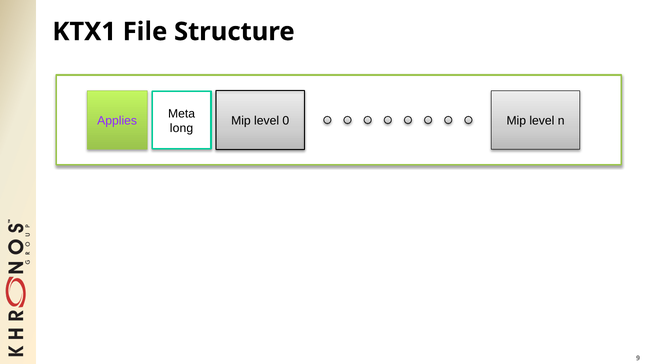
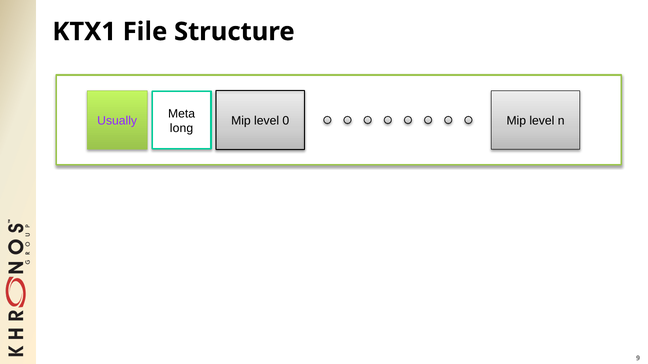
Applies: Applies -> Usually
